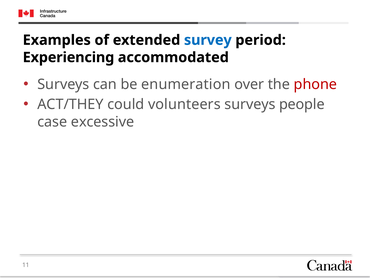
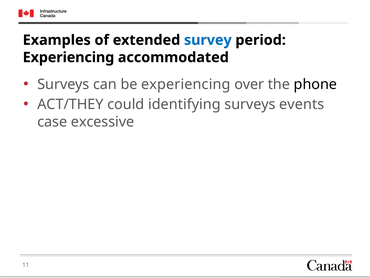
be enumeration: enumeration -> experiencing
phone colour: red -> black
volunteers: volunteers -> identifying
people: people -> events
